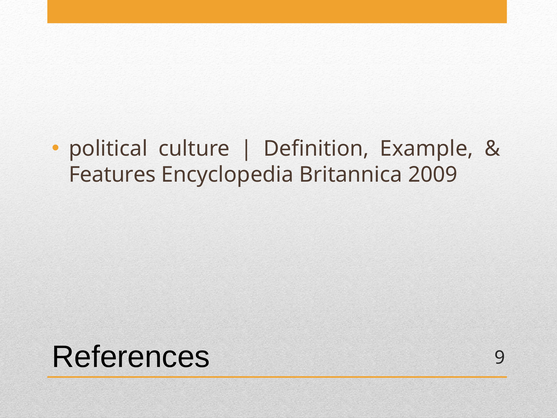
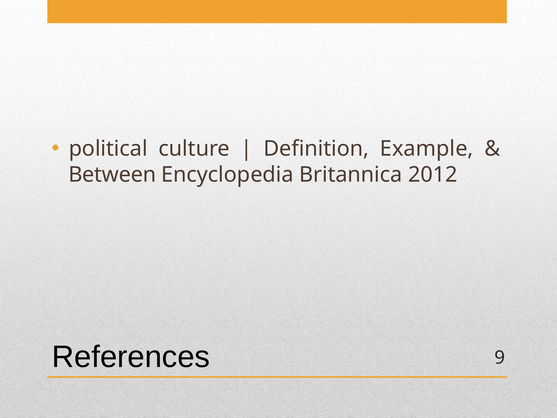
Features: Features -> Between
2009: 2009 -> 2012
